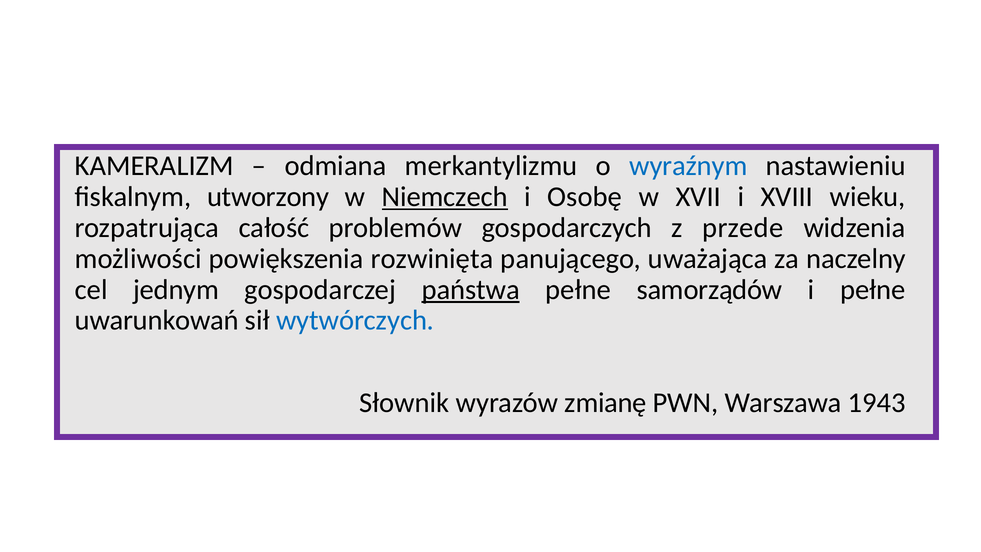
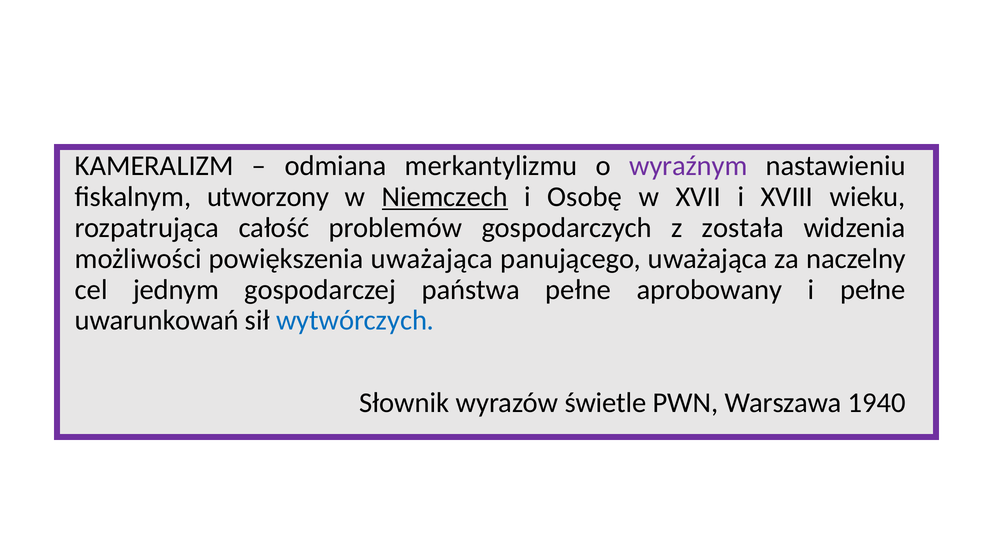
wyraźnym colour: blue -> purple
przede: przede -> została
powiększenia rozwinięta: rozwinięta -> uważająca
państwa underline: present -> none
samorządów: samorządów -> aprobowany
zmianę: zmianę -> świetle
1943: 1943 -> 1940
